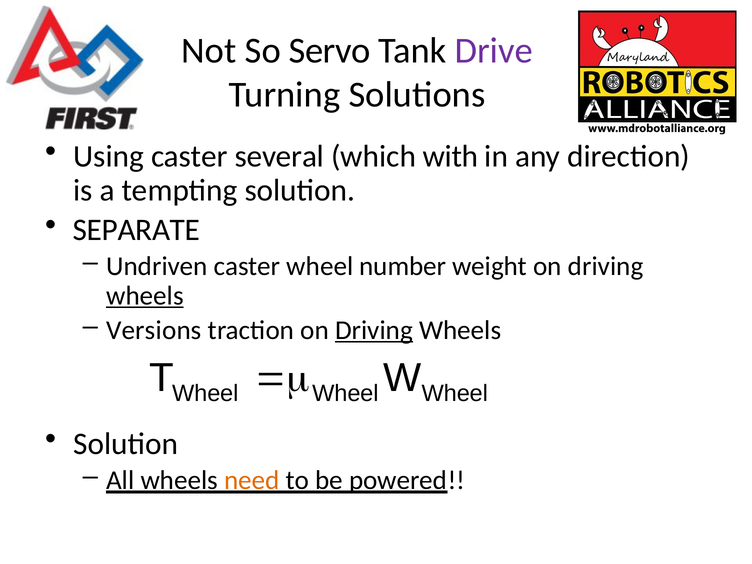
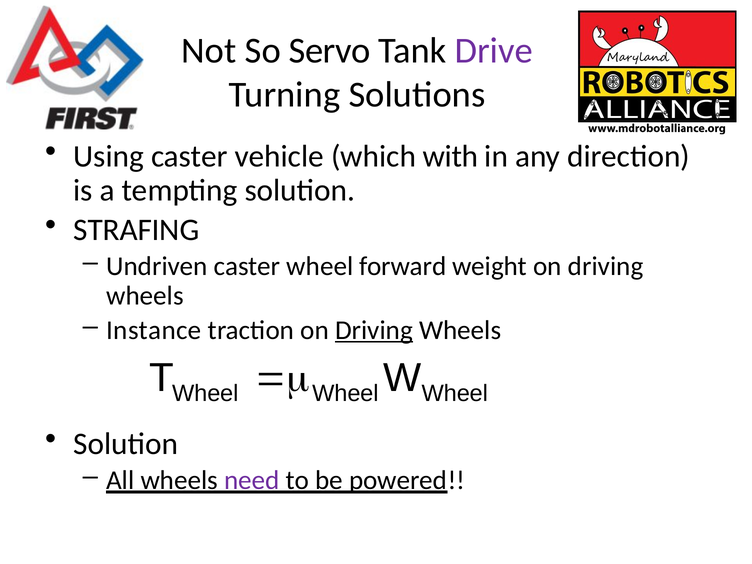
several: several -> vehicle
SEPARATE: SEPARATE -> STRAFING
number: number -> forward
wheels at (145, 296) underline: present -> none
Versions: Versions -> Instance
need colour: orange -> purple
